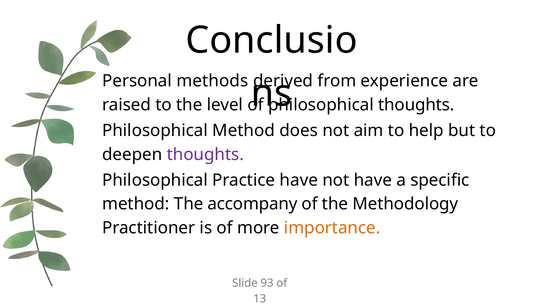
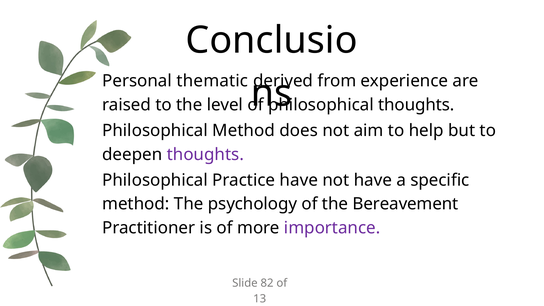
methods: methods -> thematic
accompany: accompany -> psychology
Methodology: Methodology -> Bereavement
importance colour: orange -> purple
93: 93 -> 82
